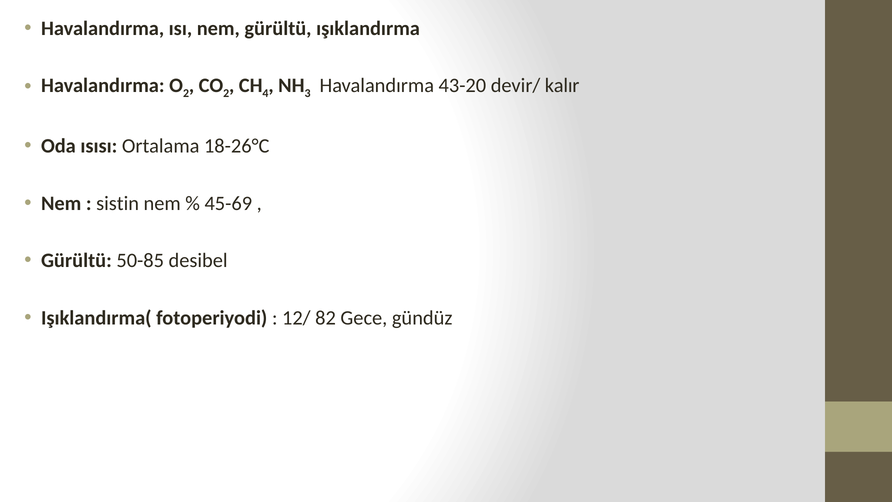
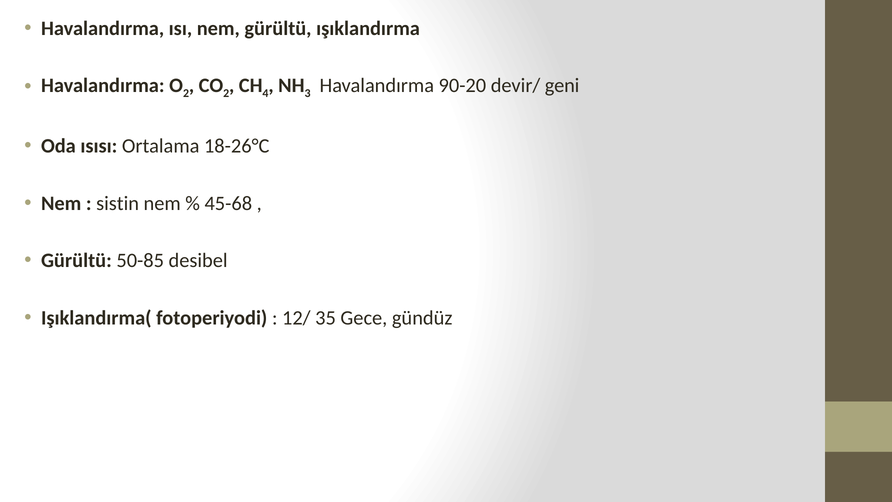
43-20: 43-20 -> 90-20
kalır: kalır -> geni
45-69: 45-69 -> 45-68
82: 82 -> 35
